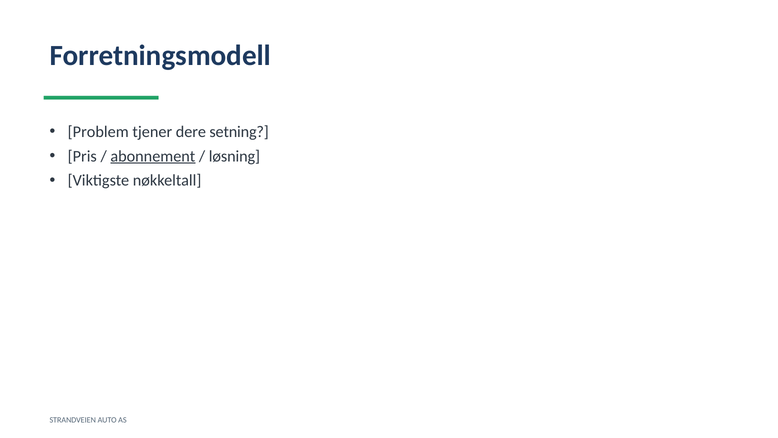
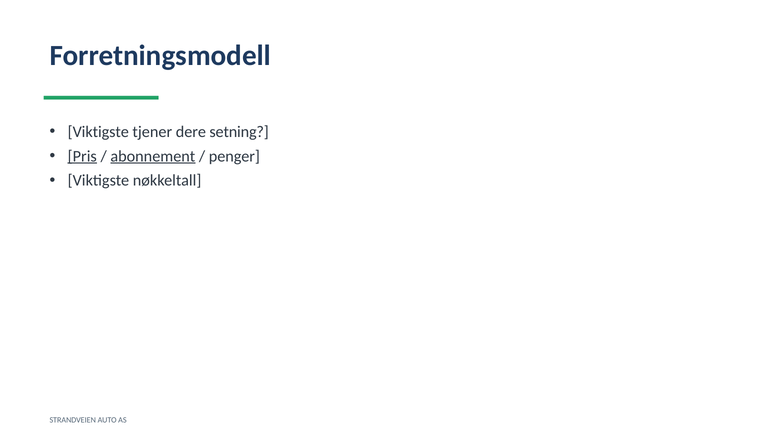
Problem at (98, 132): Problem -> Viktigste
Pris underline: none -> present
løsning: løsning -> penger
